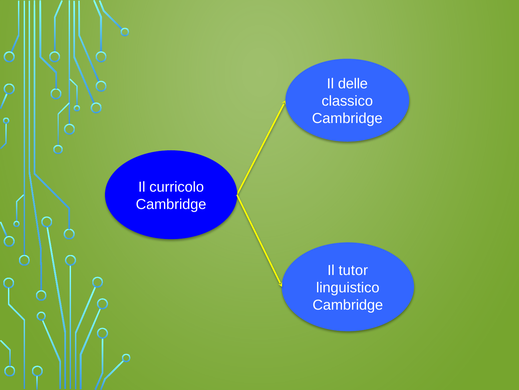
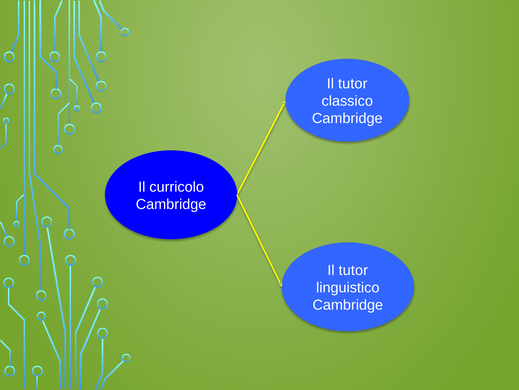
delle at (353, 84): delle -> tutor
